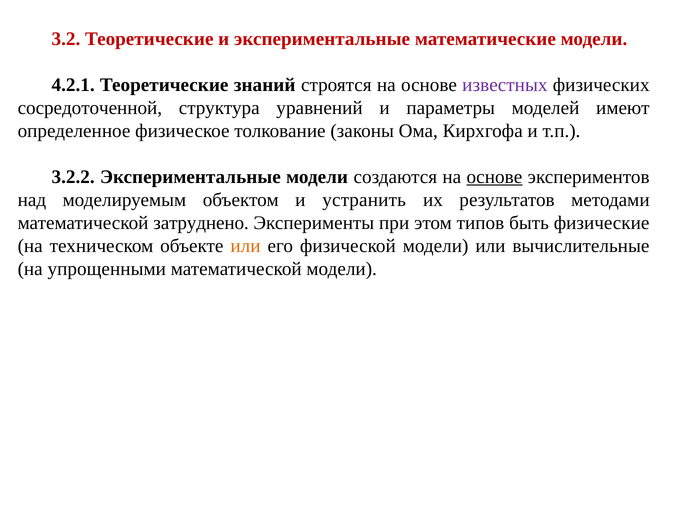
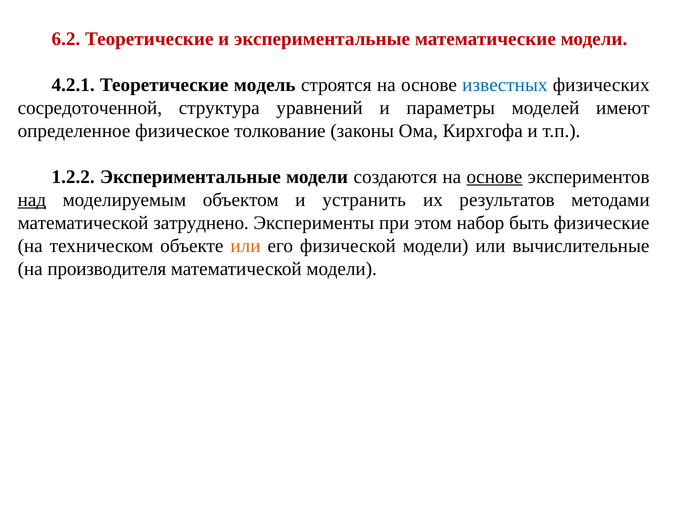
3.2: 3.2 -> 6.2
знаний: знаний -> модель
известных colour: purple -> blue
3.2.2: 3.2.2 -> 1.2.2
над underline: none -> present
типов: типов -> набор
упрощенными: упрощенными -> производителя
